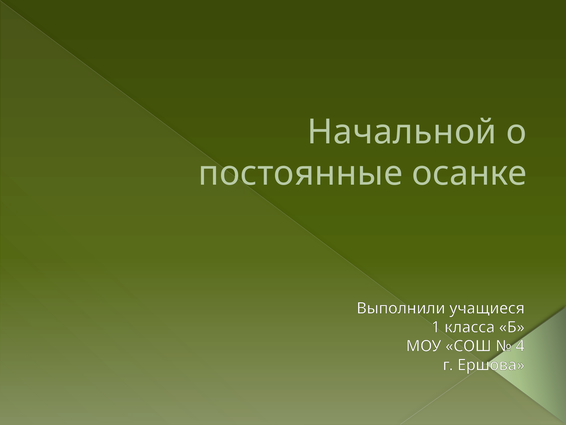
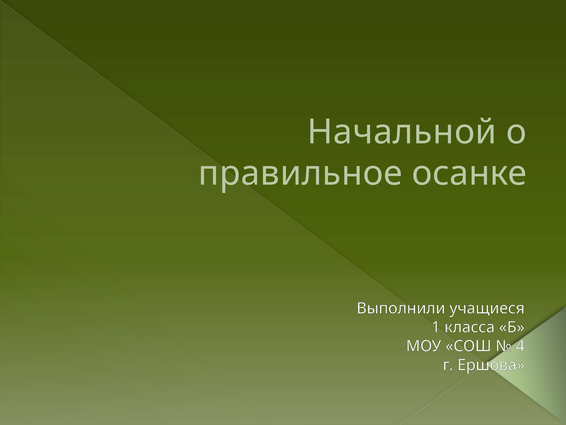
постоянные: постоянные -> правильное
